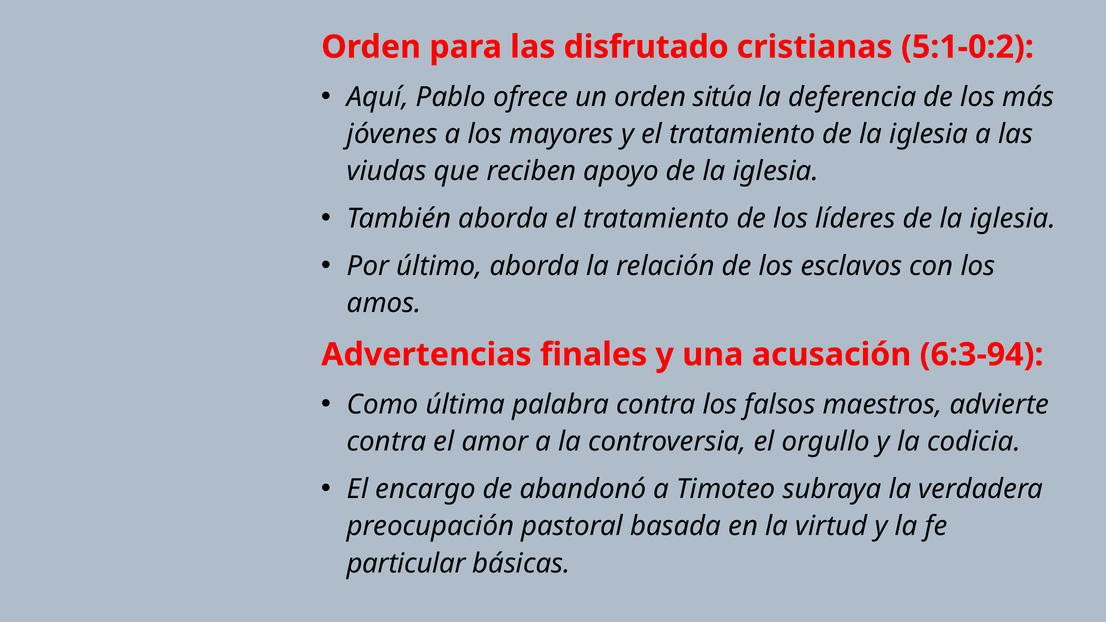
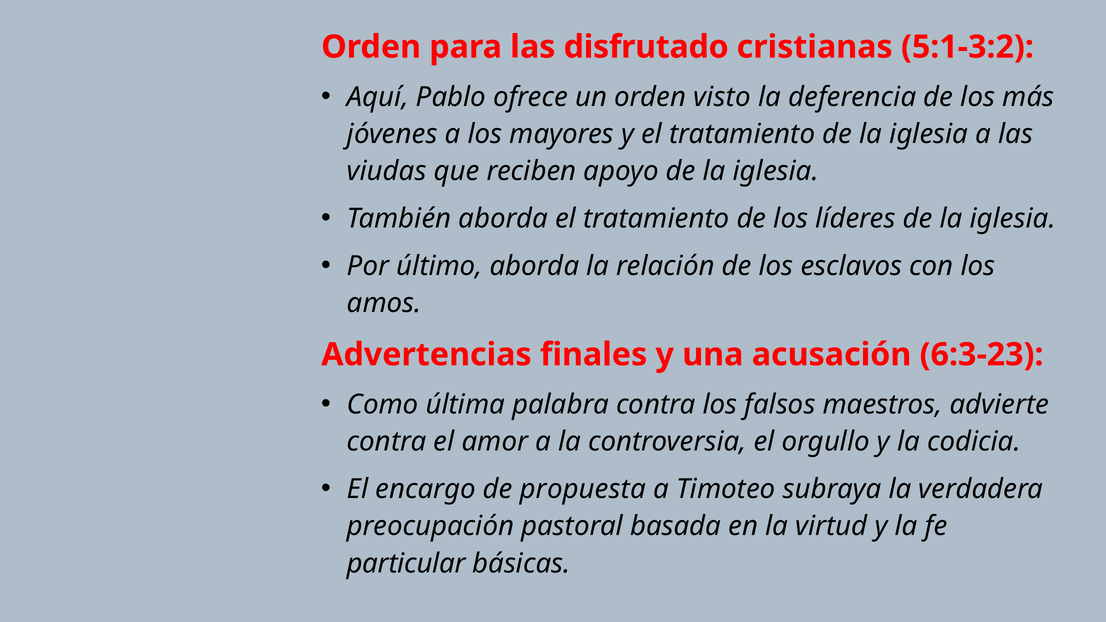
5:1-0:2: 5:1-0:2 -> 5:1-3:2
sitúa: sitúa -> visto
6:3-94: 6:3-94 -> 6:3-23
abandonó: abandonó -> propuesta
